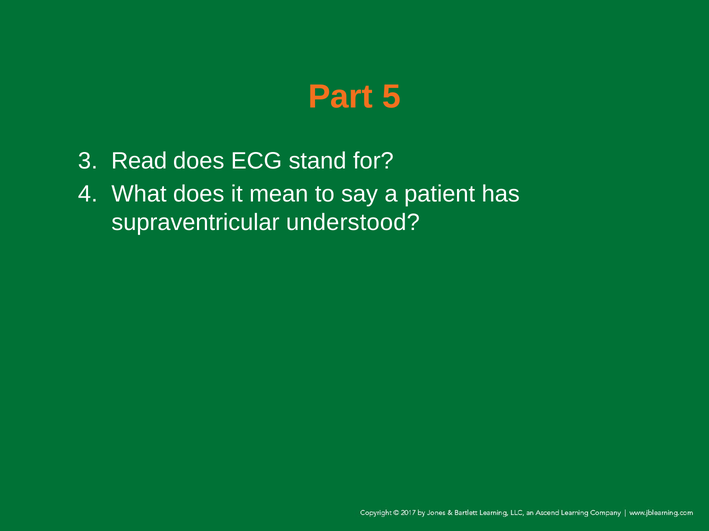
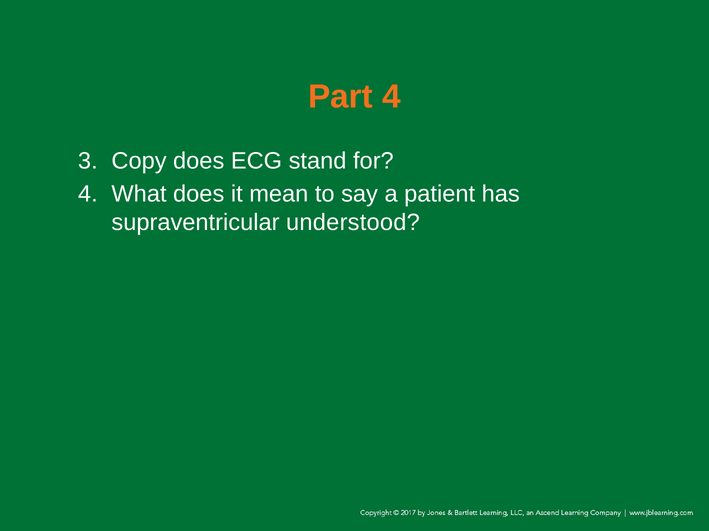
Part 5: 5 -> 4
Read: Read -> Copy
